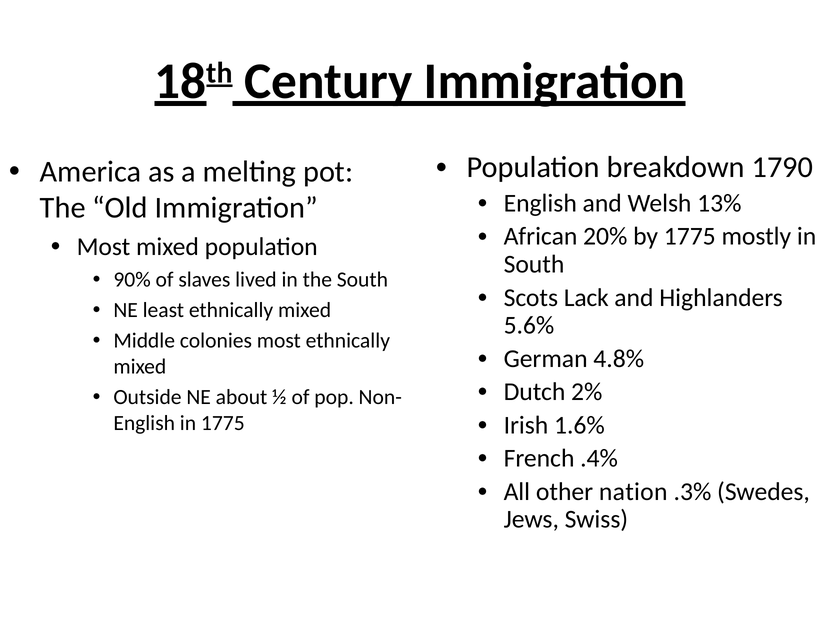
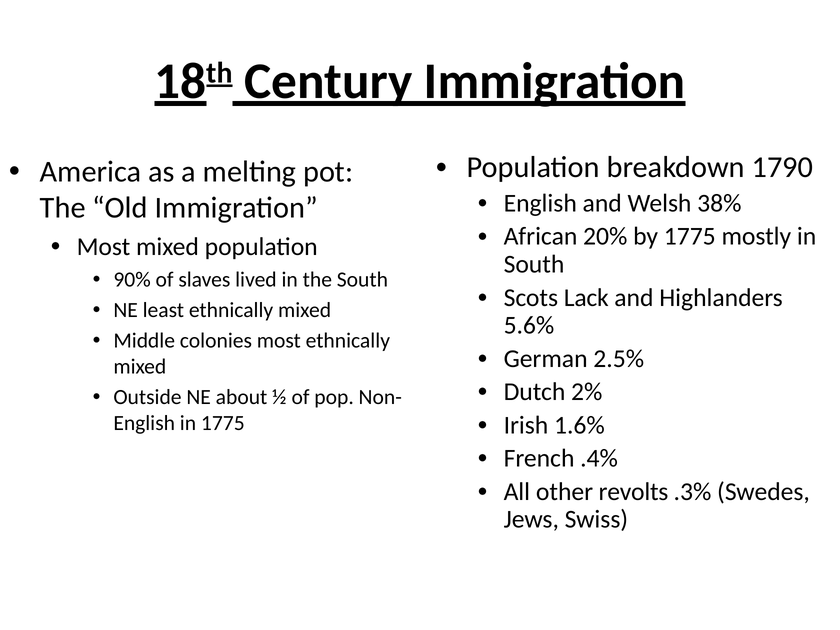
13%: 13% -> 38%
4.8%: 4.8% -> 2.5%
nation: nation -> revolts
